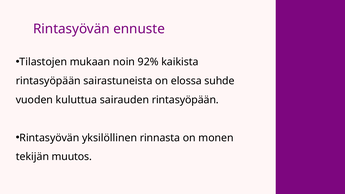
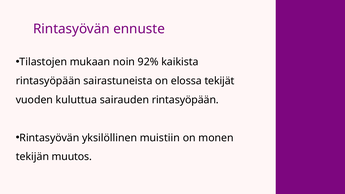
suhde: suhde -> tekijät
rinnasta: rinnasta -> muistiin
